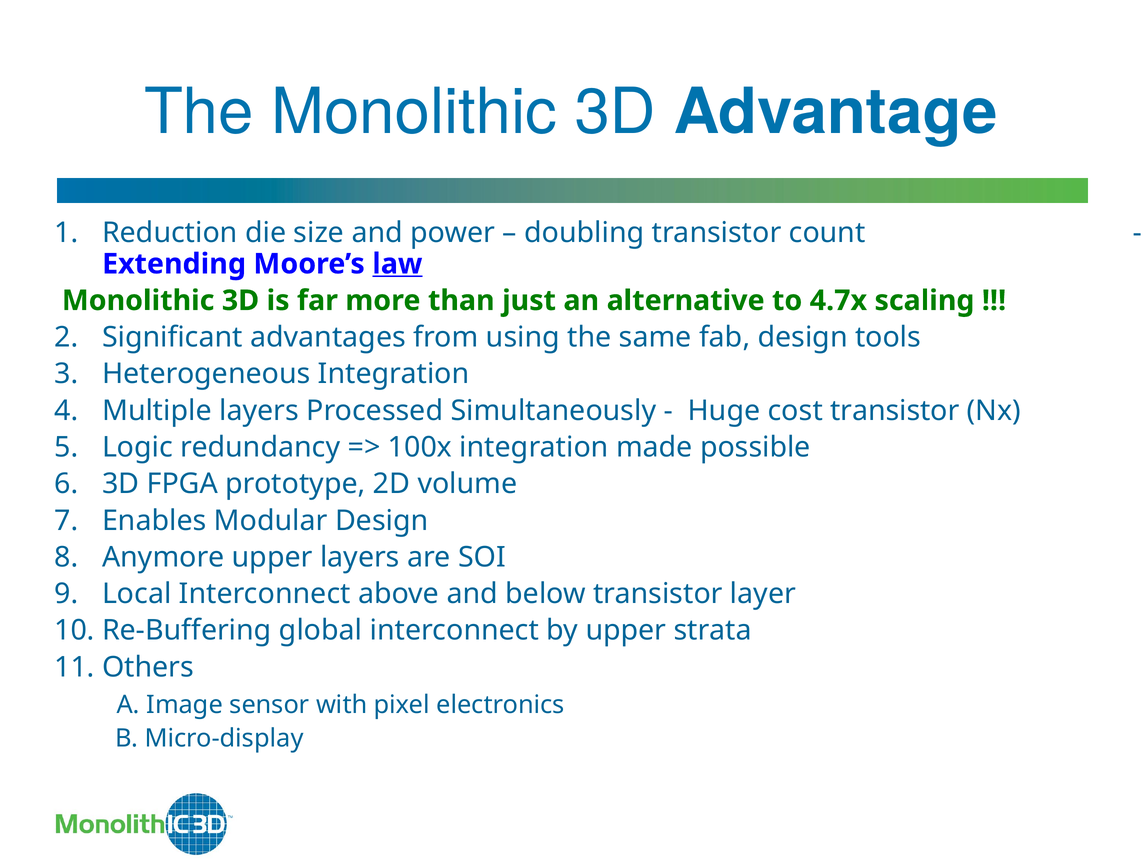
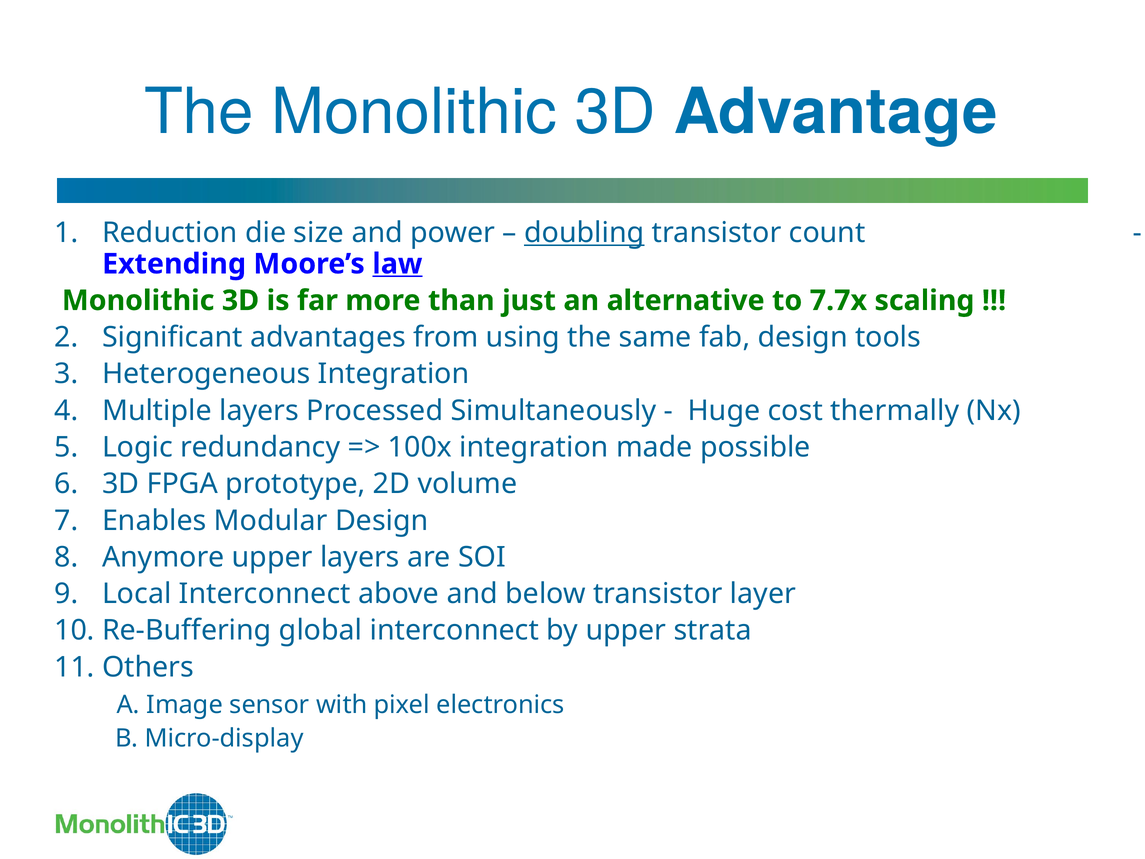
doubling underline: none -> present
4.7x: 4.7x -> 7.7x
cost transistor: transistor -> thermally
